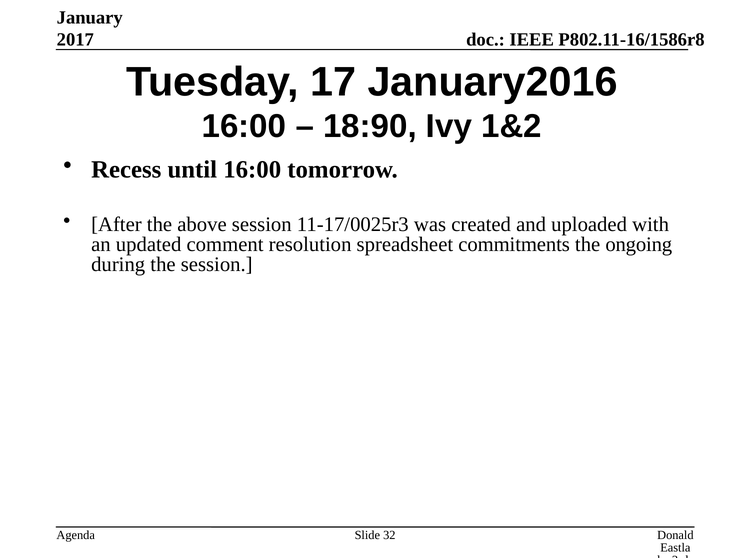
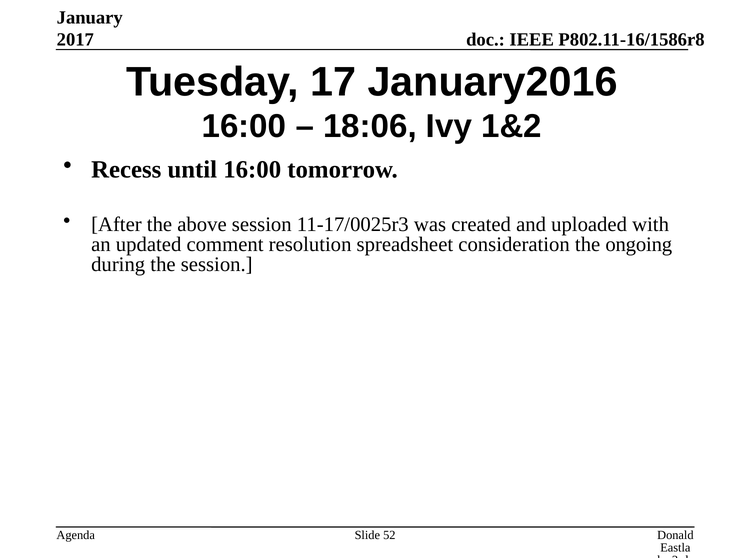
18:90: 18:90 -> 18:06
commitments: commitments -> consideration
32: 32 -> 52
